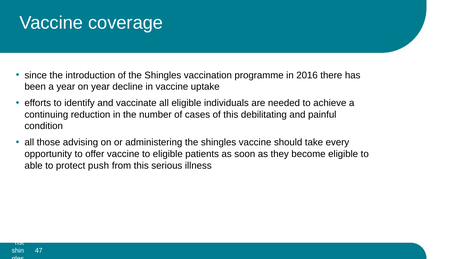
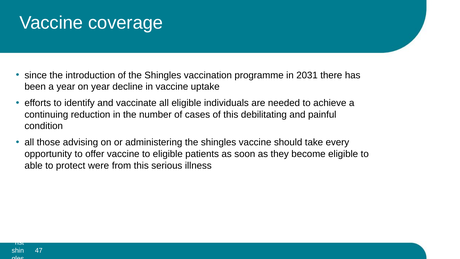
2016: 2016 -> 2031
push: push -> were
